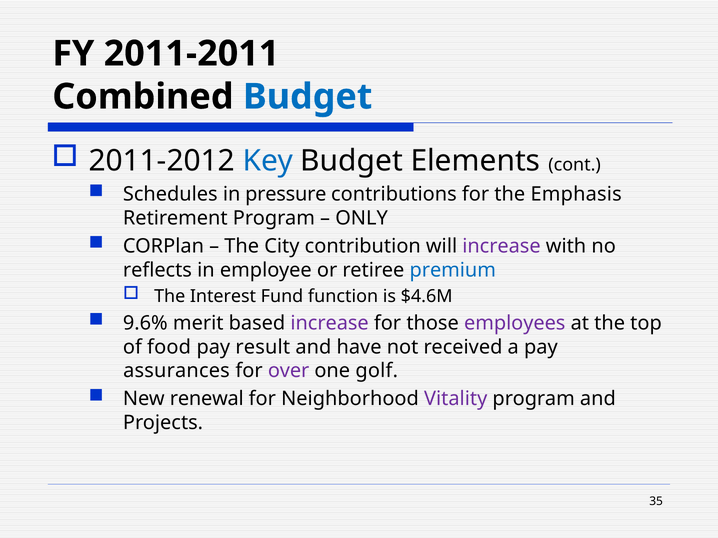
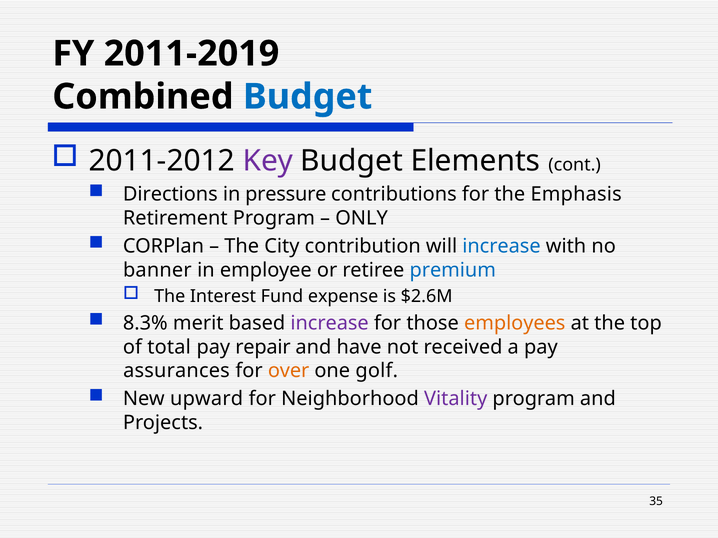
2011-2011: 2011-2011 -> 2011-2019
Key colour: blue -> purple
Schedules: Schedules -> Directions
increase at (501, 246) colour: purple -> blue
reflects: reflects -> banner
function: function -> expense
$4.6M: $4.6M -> $2.6M
9.6%: 9.6% -> 8.3%
employees colour: purple -> orange
food: food -> total
result: result -> repair
over colour: purple -> orange
renewal: renewal -> upward
